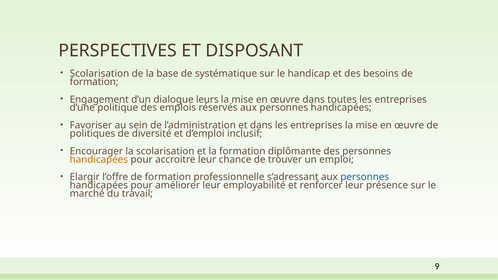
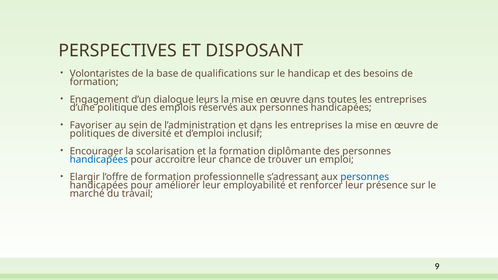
Scolarisation at (99, 74): Scolarisation -> Volontaristes
systématique: systématique -> qualifications
handicapées at (99, 160) colour: orange -> blue
